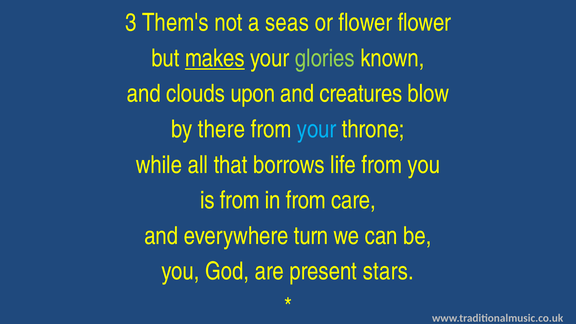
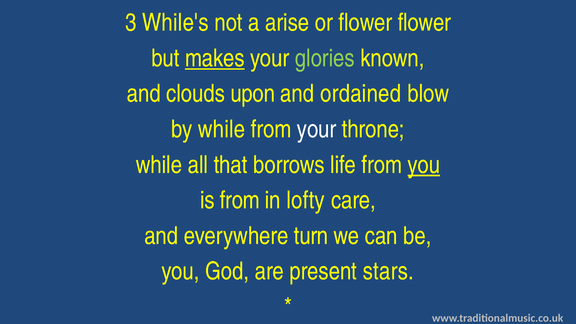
Them's: Them's -> While's
seas: seas -> arise
creatures: creatures -> ordained
by there: there -> while
your at (317, 129) colour: light blue -> white
you at (424, 165) underline: none -> present
in from: from -> lofty
